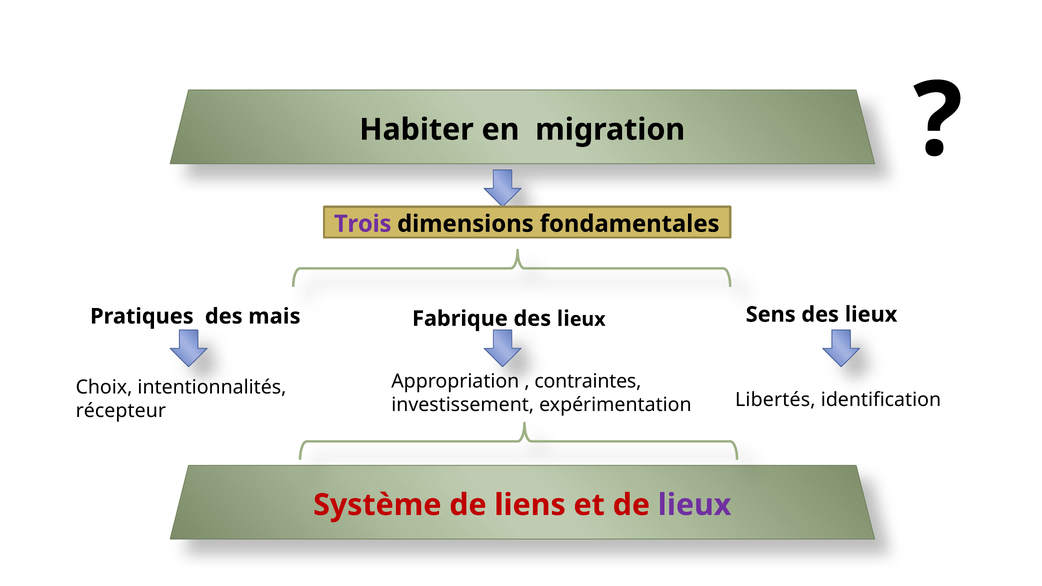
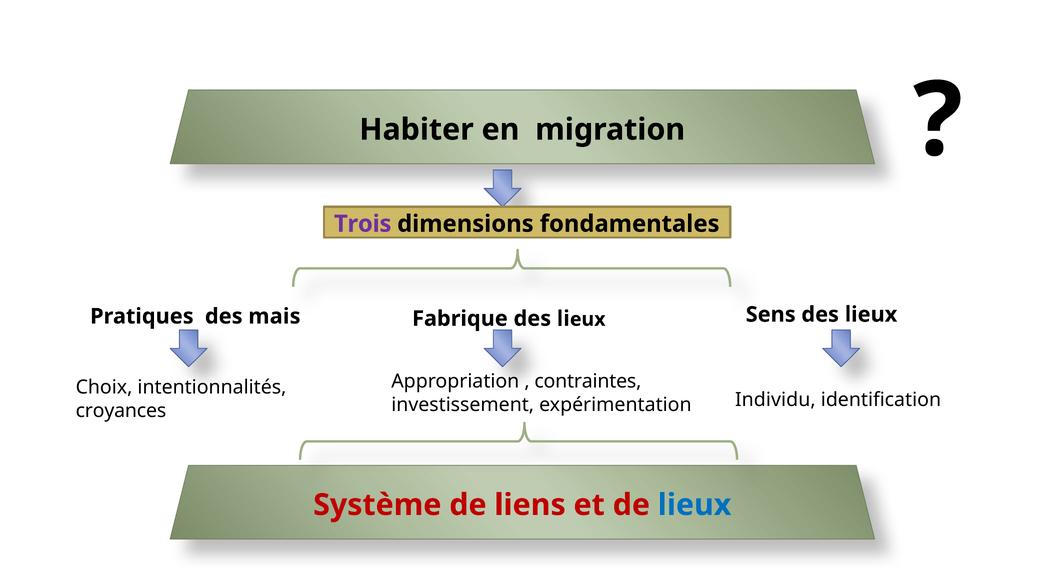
Libertés: Libertés -> Individu
récepteur: récepteur -> croyances
lieux at (695, 505) colour: purple -> blue
